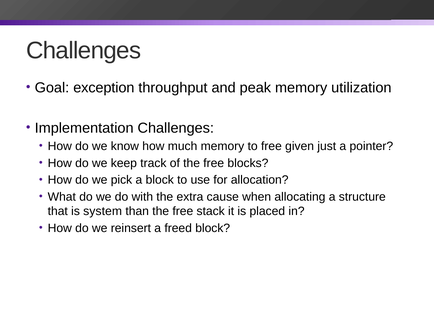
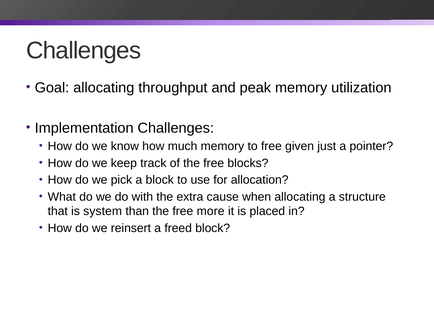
Goal exception: exception -> allocating
stack: stack -> more
